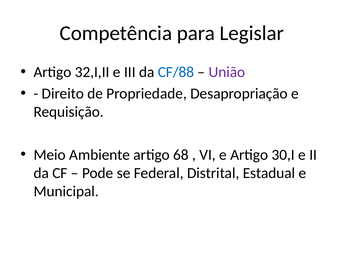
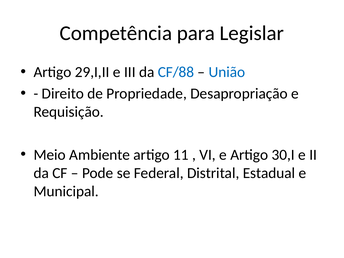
32,I,II: 32,I,II -> 29,I,II
União colour: purple -> blue
68: 68 -> 11
